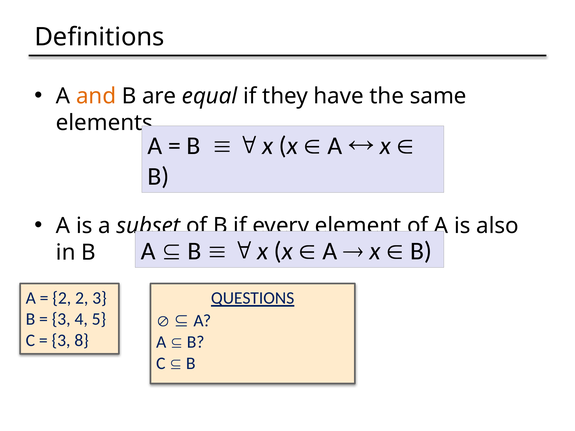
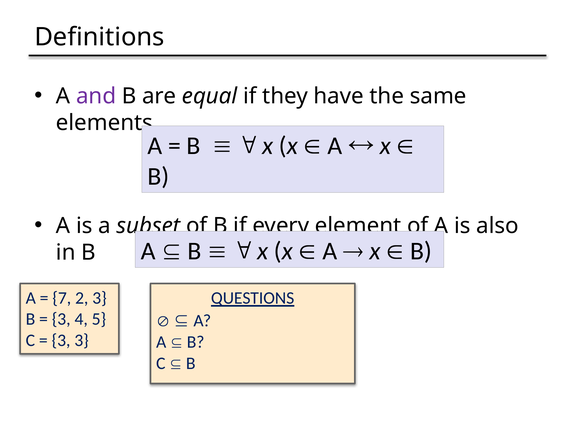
and colour: orange -> purple
2 at (62, 298): 2 -> 7
3 8: 8 -> 3
